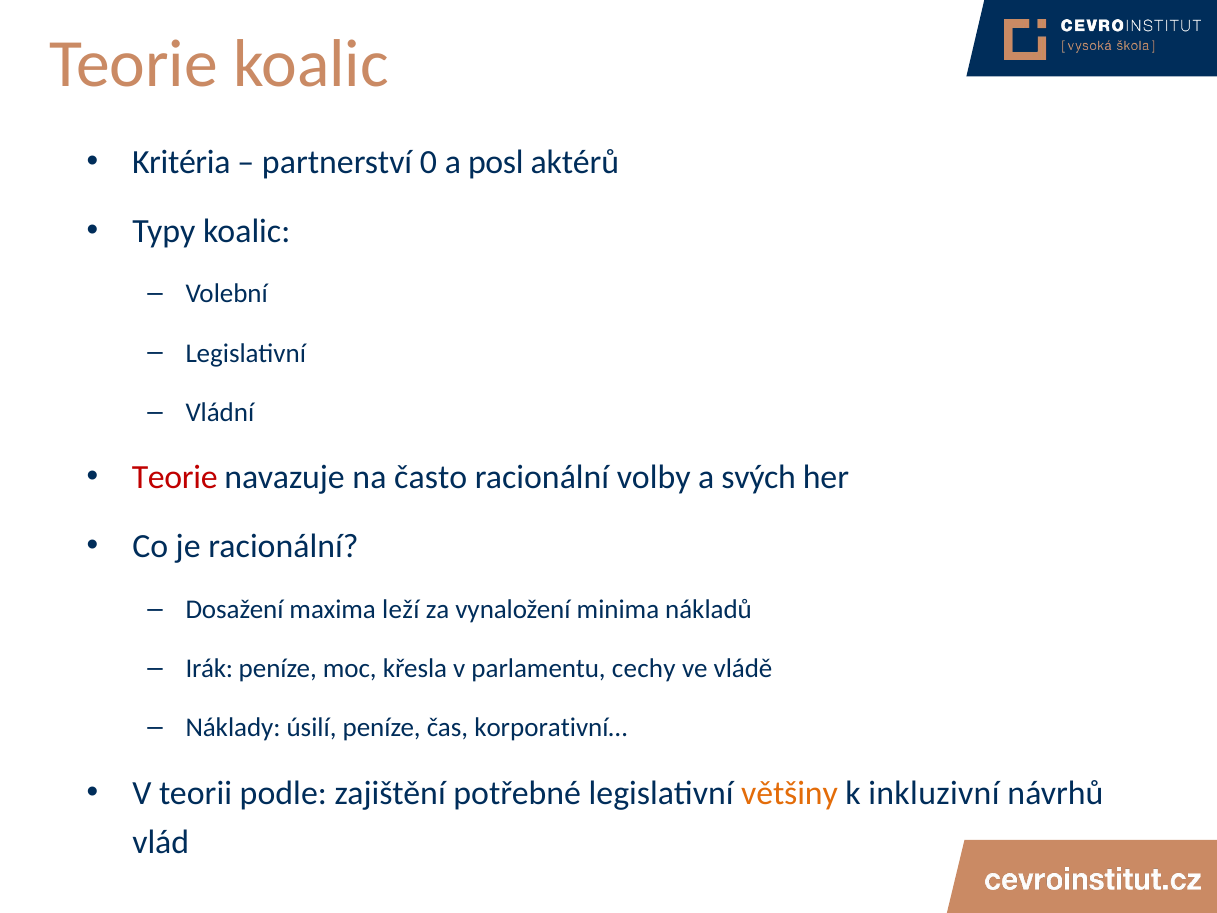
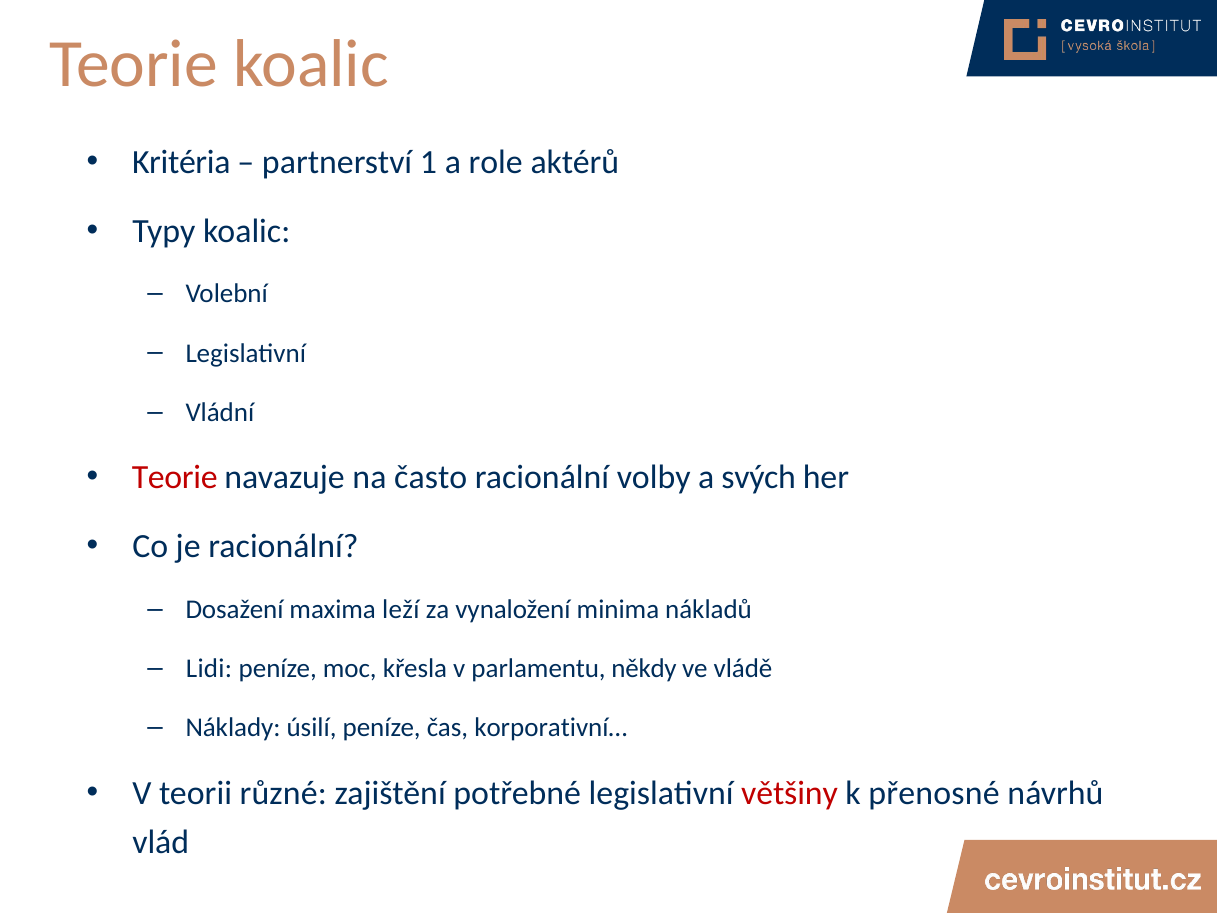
0: 0 -> 1
posl: posl -> role
Irák: Irák -> Lidi
cechy: cechy -> někdy
podle: podle -> různé
většiny colour: orange -> red
inkluzivní: inkluzivní -> přenosné
